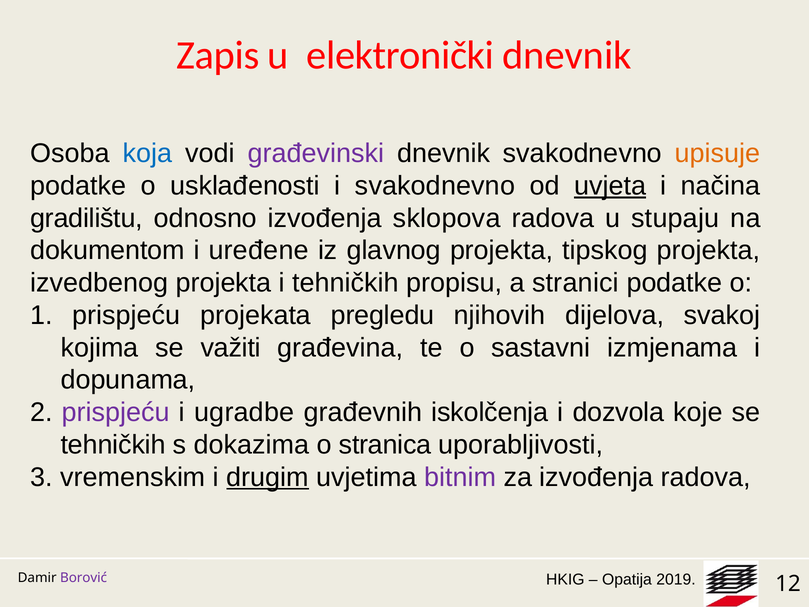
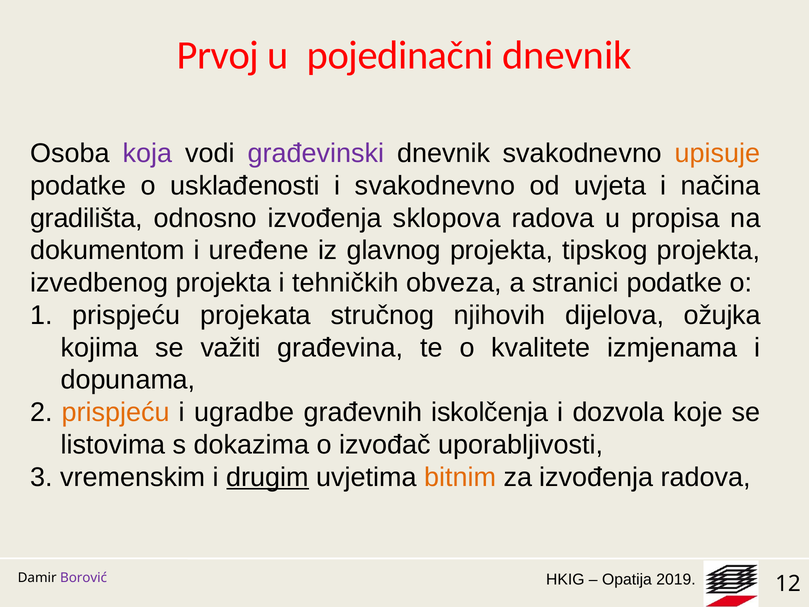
Zapis: Zapis -> Prvoj
elektronički: elektronički -> pojedinačni
koja colour: blue -> purple
uvjeta underline: present -> none
gradilištu: gradilištu -> gradilišta
stupaju: stupaju -> propisa
propisu: propisu -> obveza
pregledu: pregledu -> stručnog
svakoj: svakoj -> ožujka
sastavni: sastavni -> kvalitete
prispjeću at (116, 412) colour: purple -> orange
tehničkih at (113, 445): tehničkih -> listovima
stranica: stranica -> izvođač
bitnim colour: purple -> orange
